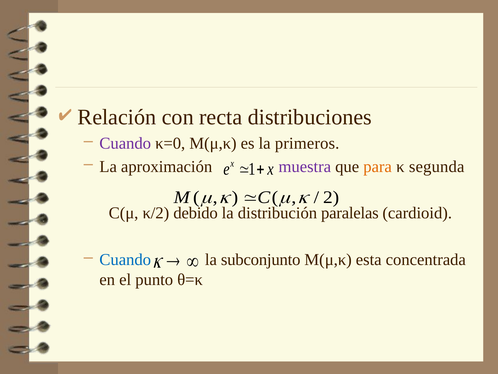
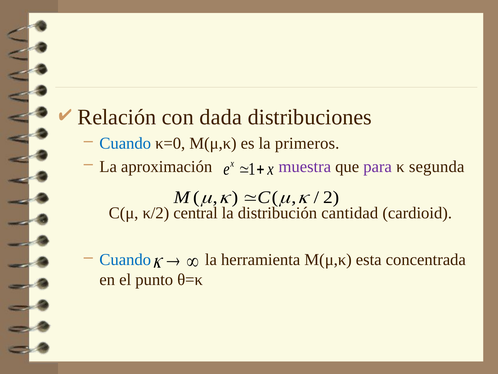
recta: recta -> dada
Cuando at (125, 143) colour: purple -> blue
para colour: orange -> purple
debido: debido -> central
paralelas: paralelas -> cantidad
subconjunto: subconjunto -> herramienta
